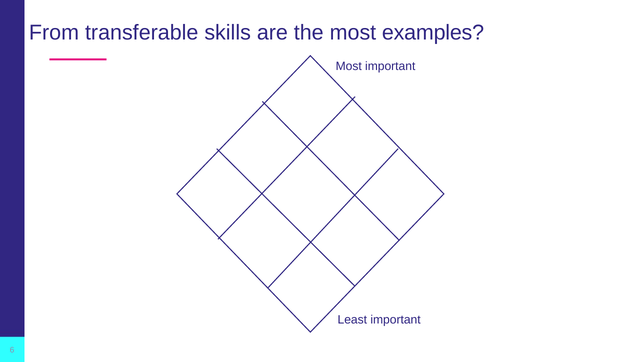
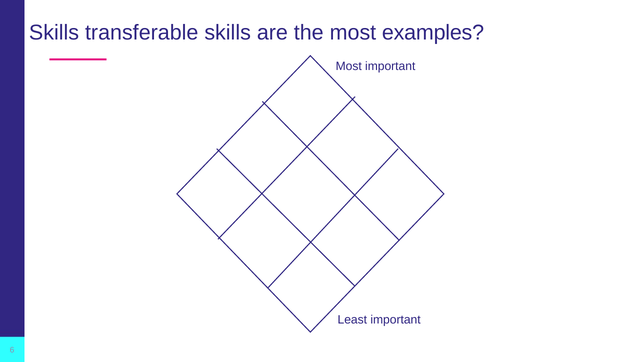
From at (54, 33): From -> Skills
